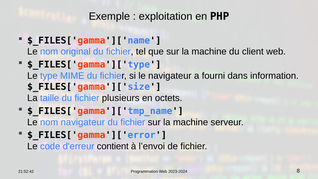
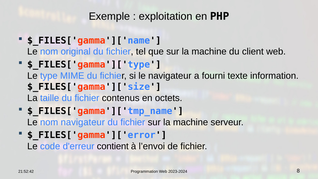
dans: dans -> texte
plusieurs: plusieurs -> contenus
